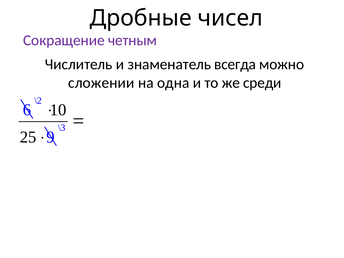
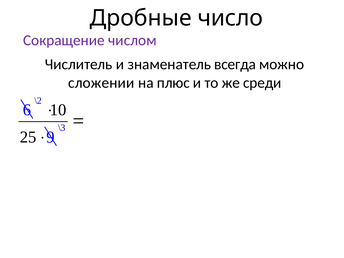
чисел: чисел -> число
четным: четным -> числом
одна: одна -> плюс
